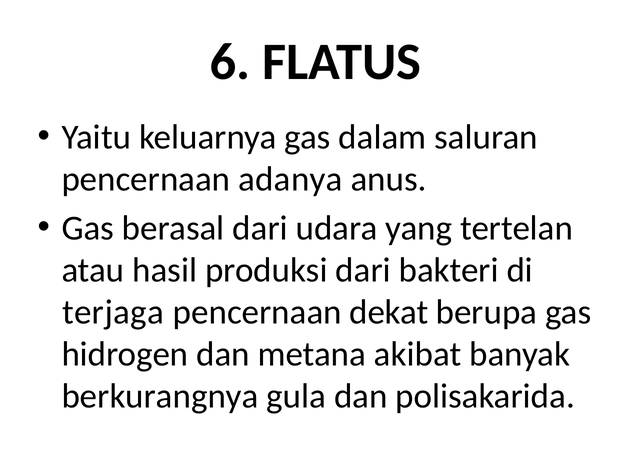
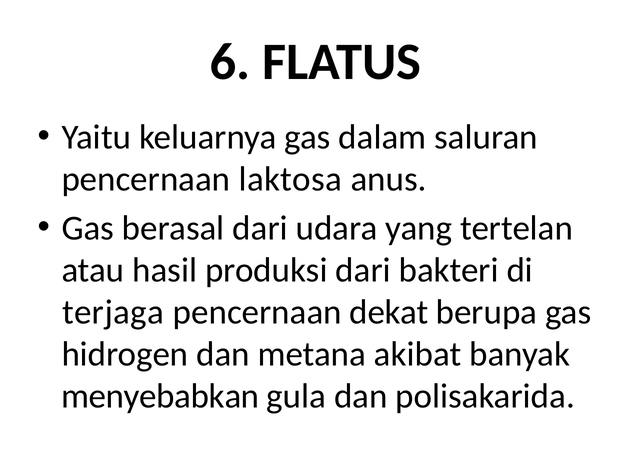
adanya: adanya -> laktosa
berkurangnya: berkurangnya -> menyebabkan
